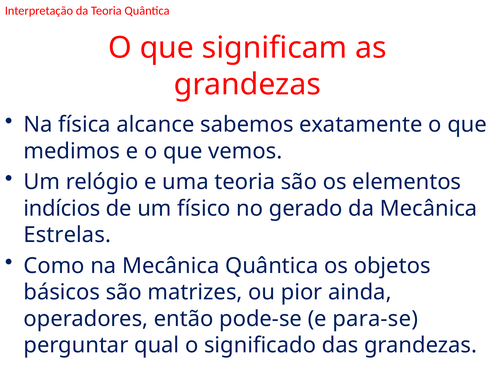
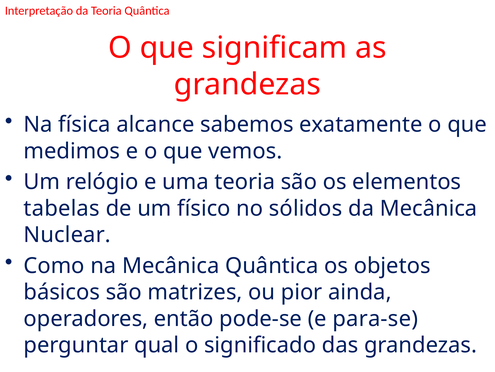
indícios: indícios -> tabelas
gerado: gerado -> sólidos
Estrelas: Estrelas -> Nuclear
